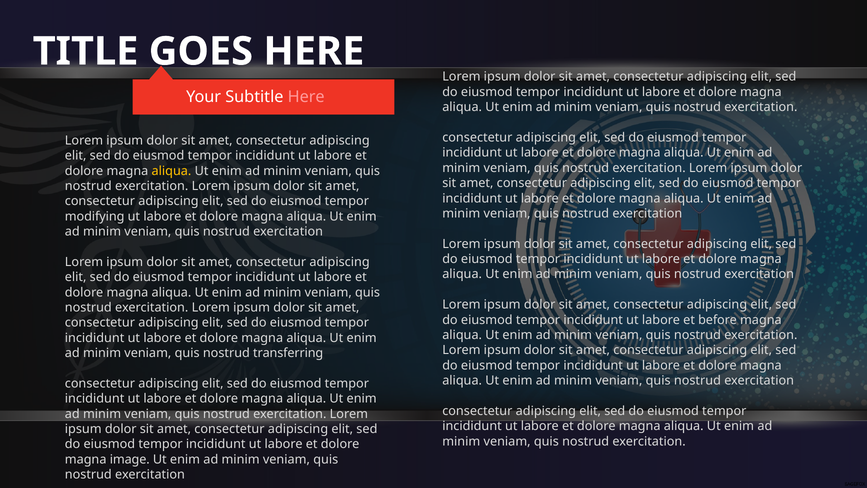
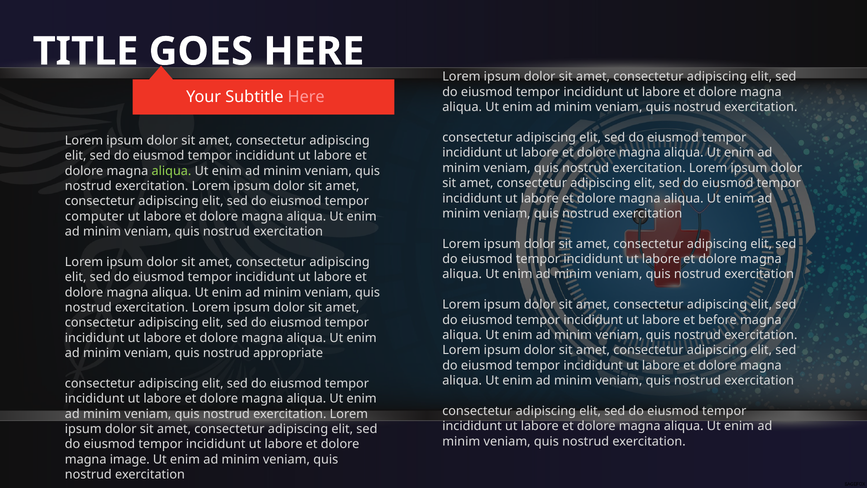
aliqua at (171, 171) colour: yellow -> light green
modifying: modifying -> computer
transferring: transferring -> appropriate
